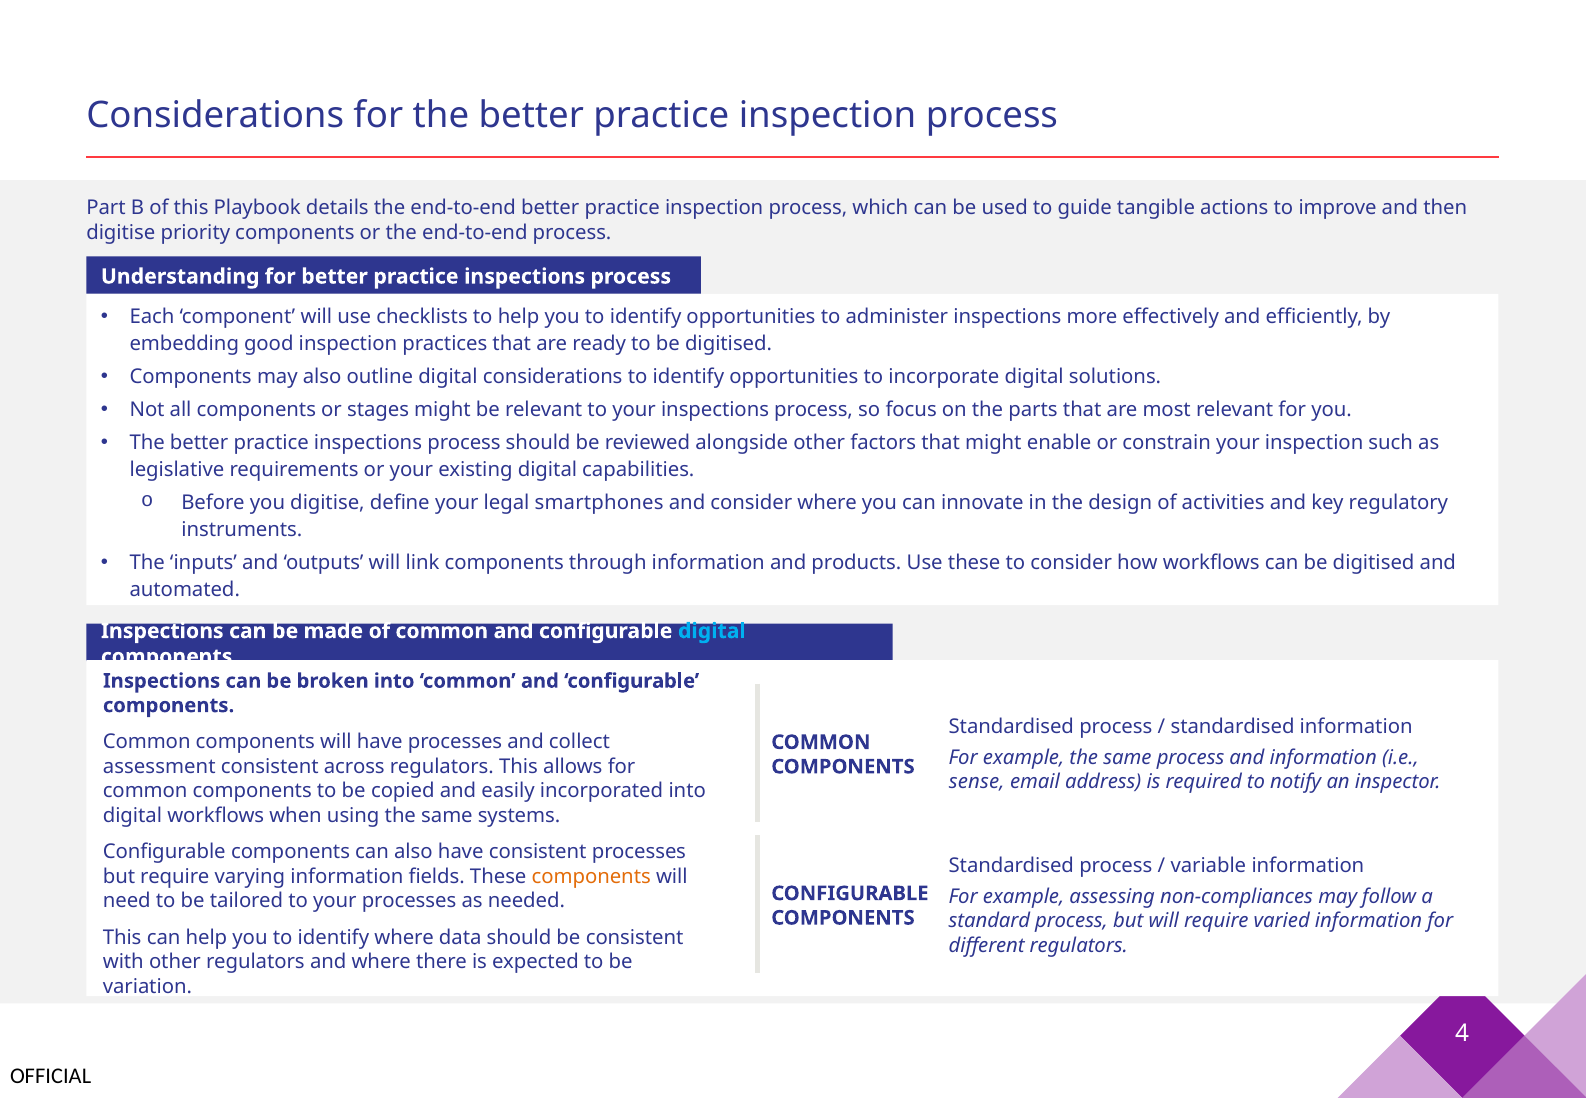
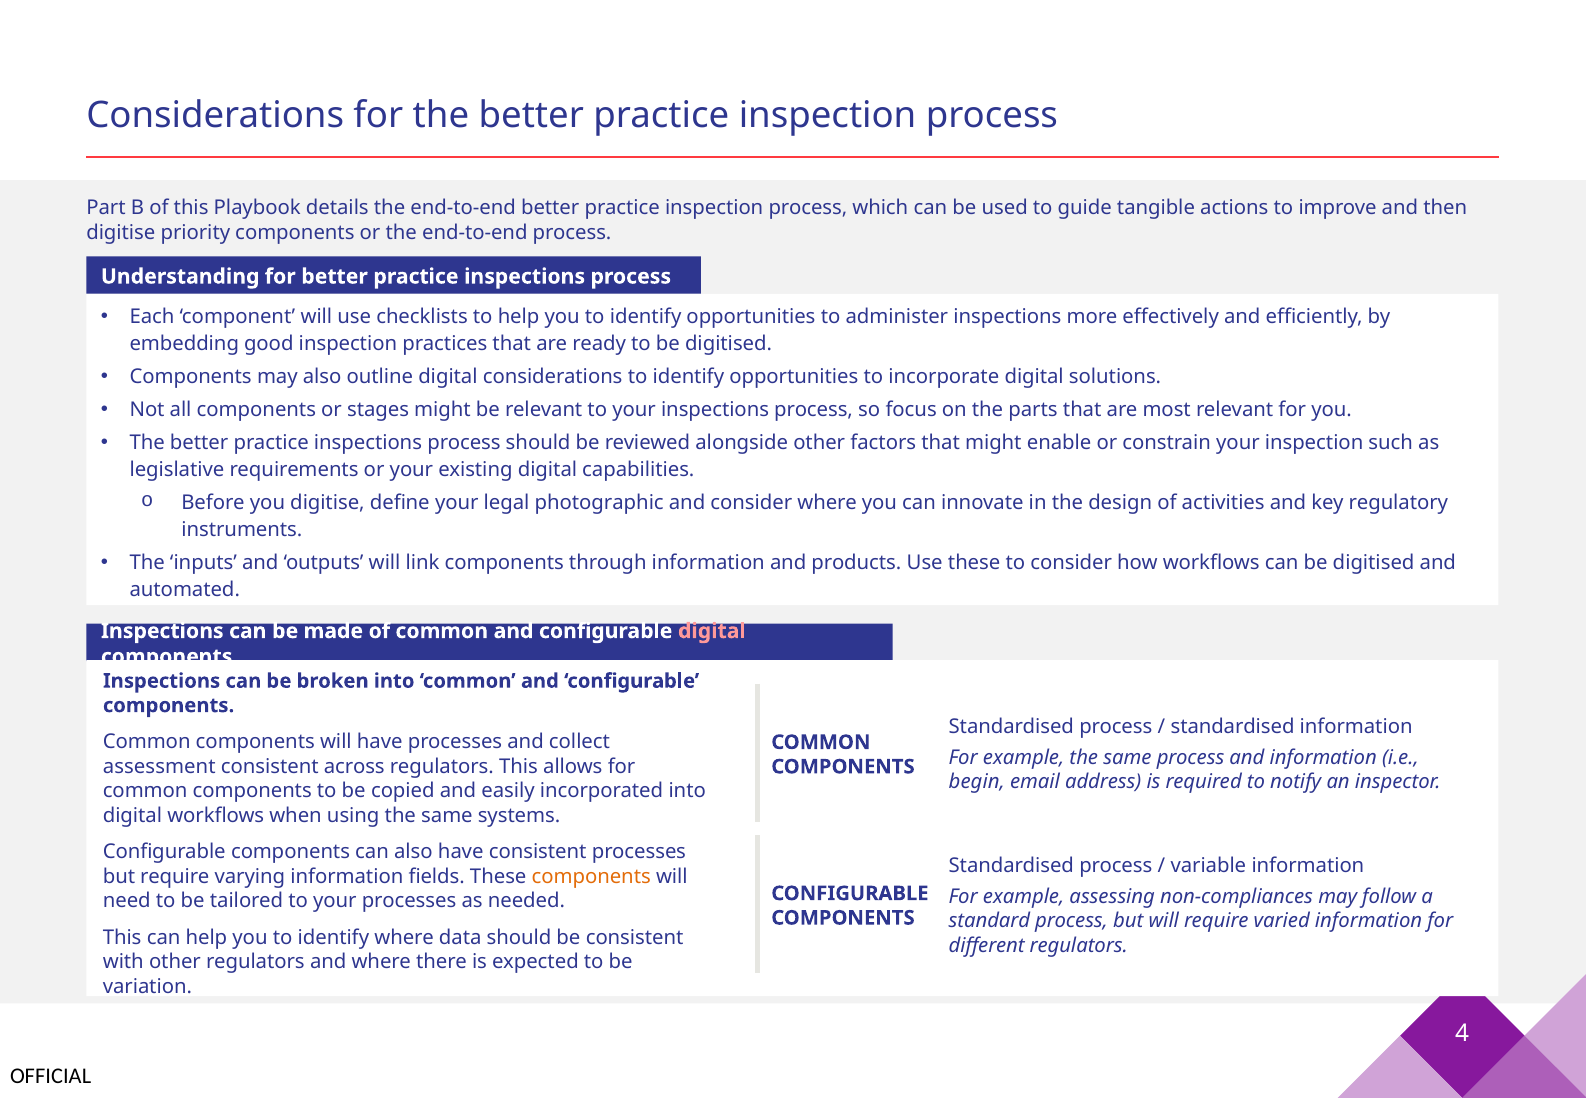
smartphones: smartphones -> photographic
digital at (712, 631) colour: light blue -> pink
sense: sense -> begin
